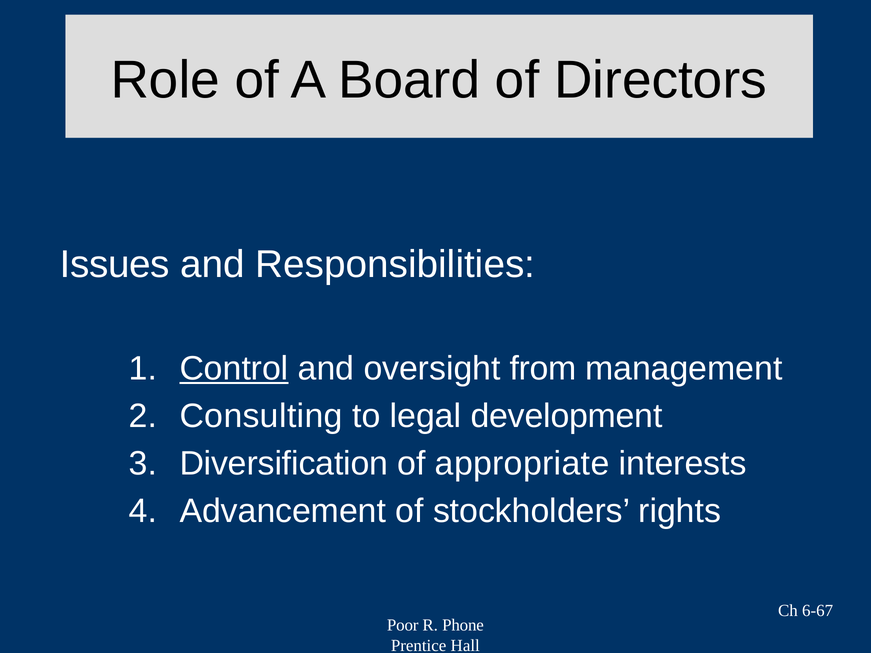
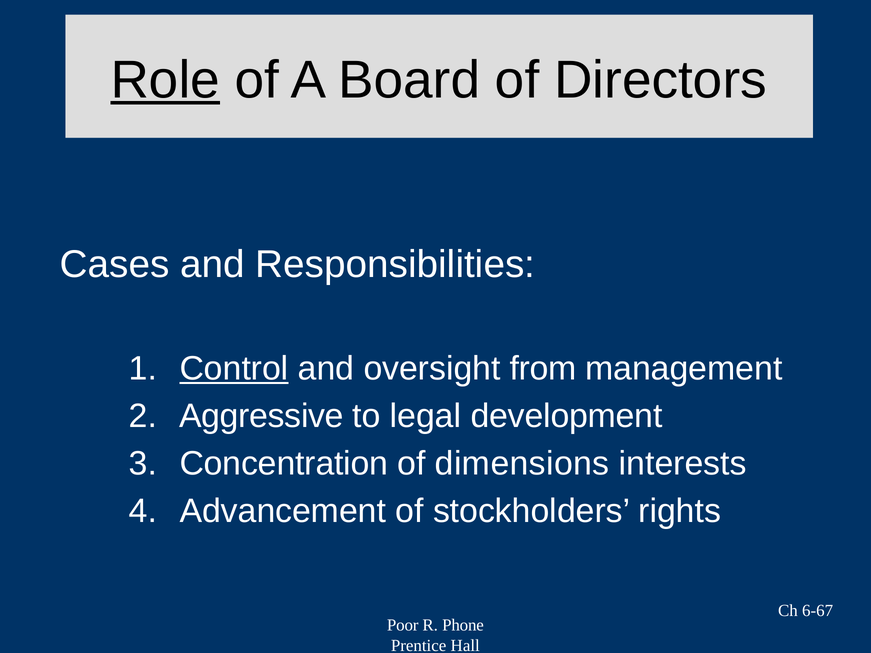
Role underline: none -> present
Issues: Issues -> Cases
Consulting: Consulting -> Aggressive
Diversification: Diversification -> Concentration
appropriate: appropriate -> dimensions
